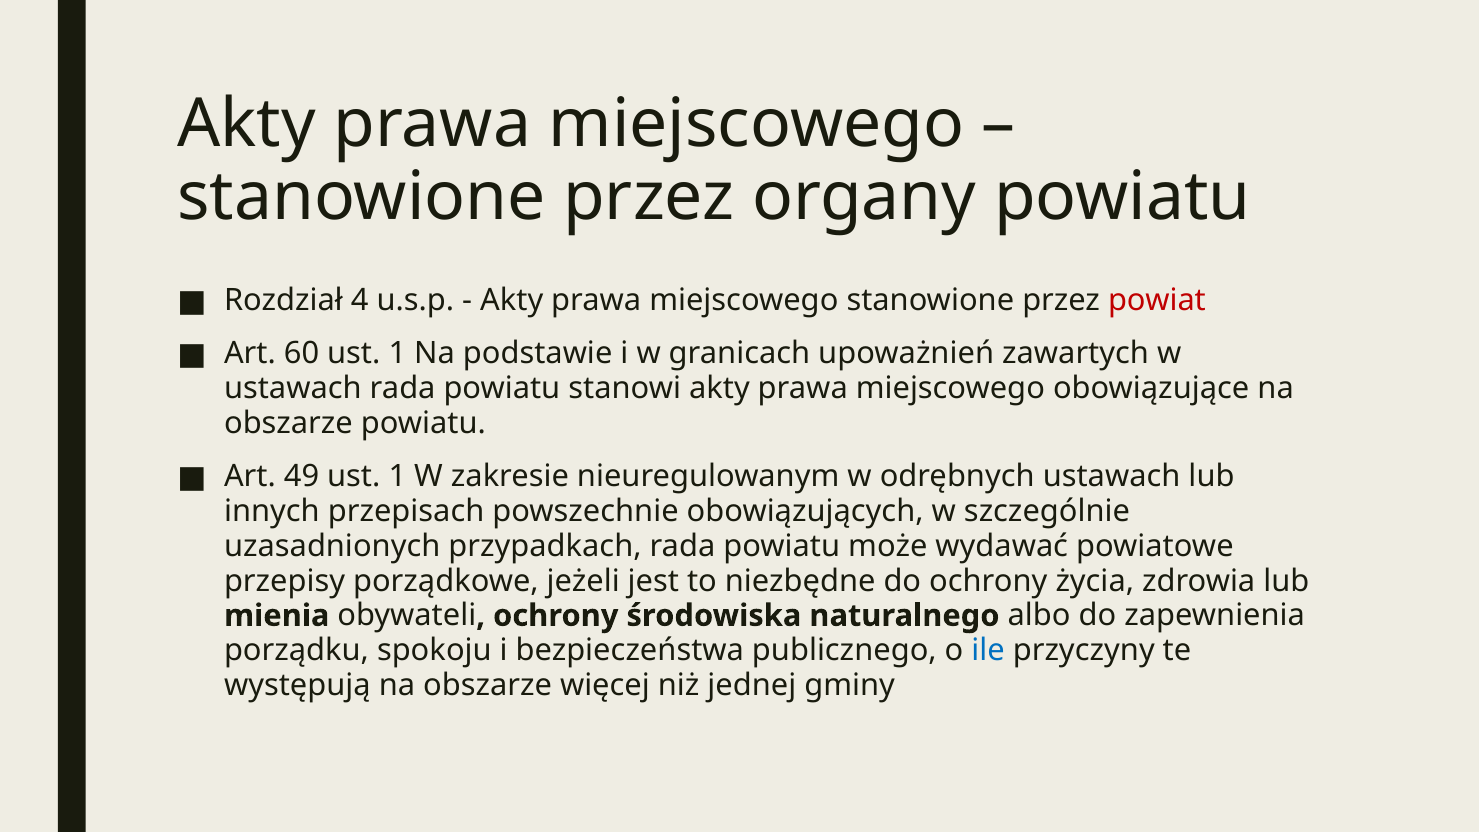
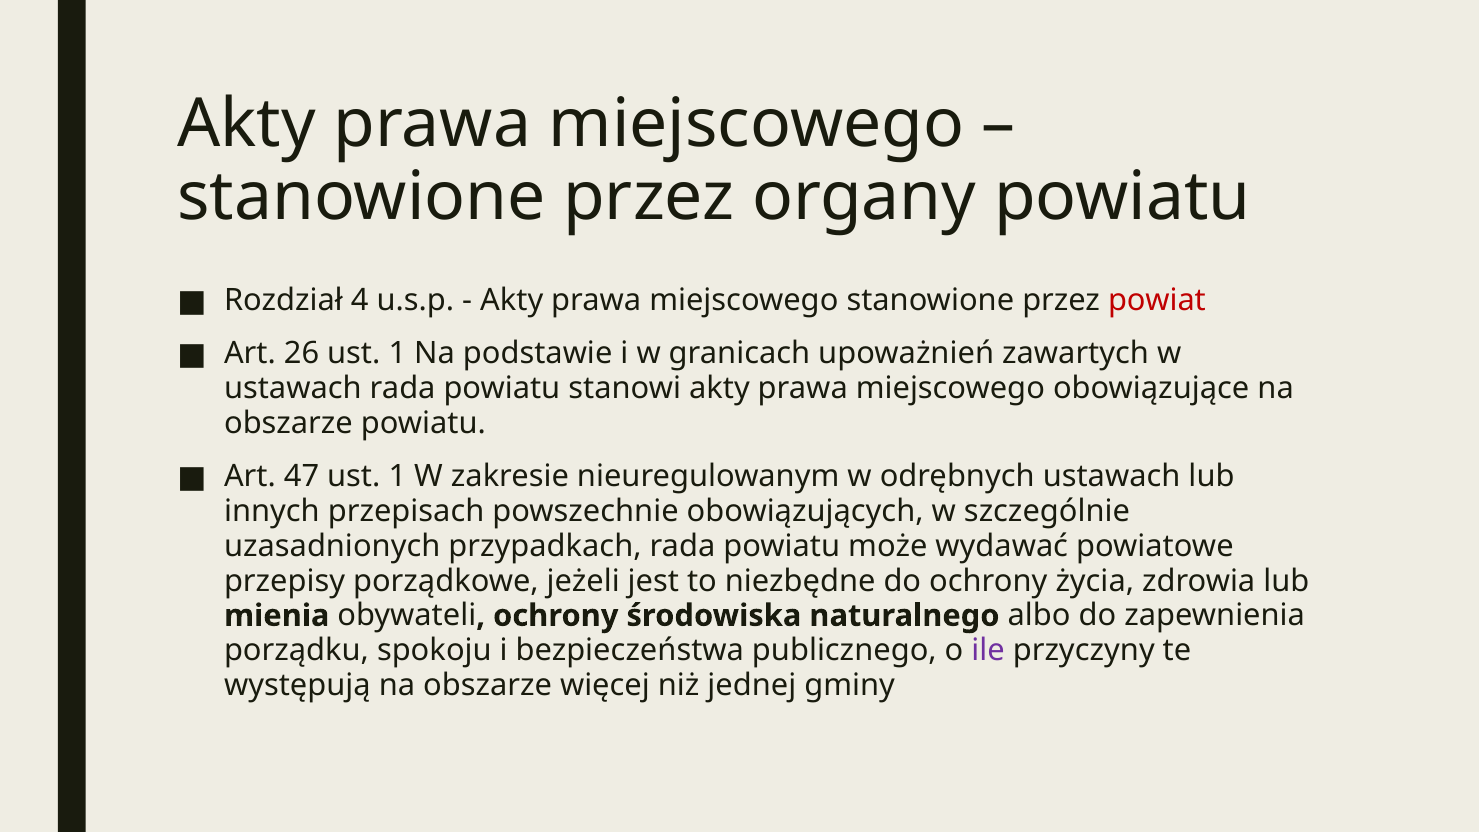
60: 60 -> 26
49: 49 -> 47
ile colour: blue -> purple
